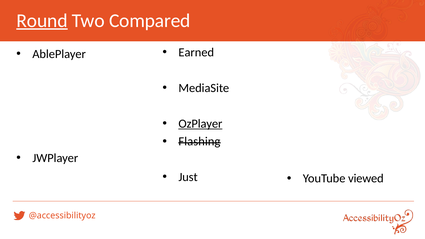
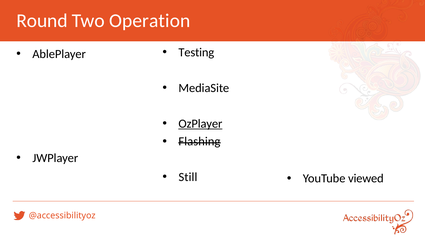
Round underline: present -> none
Compared: Compared -> Operation
Earned: Earned -> Testing
Just: Just -> Still
